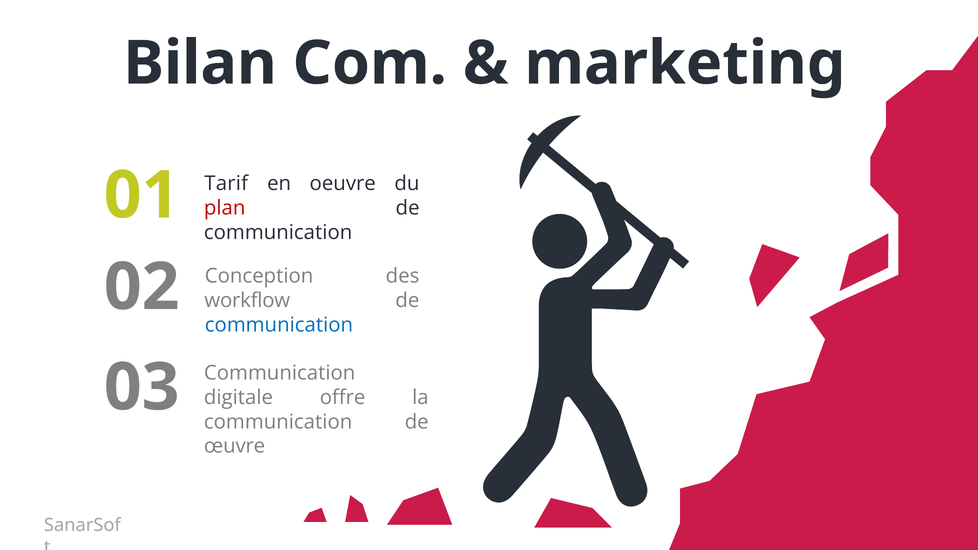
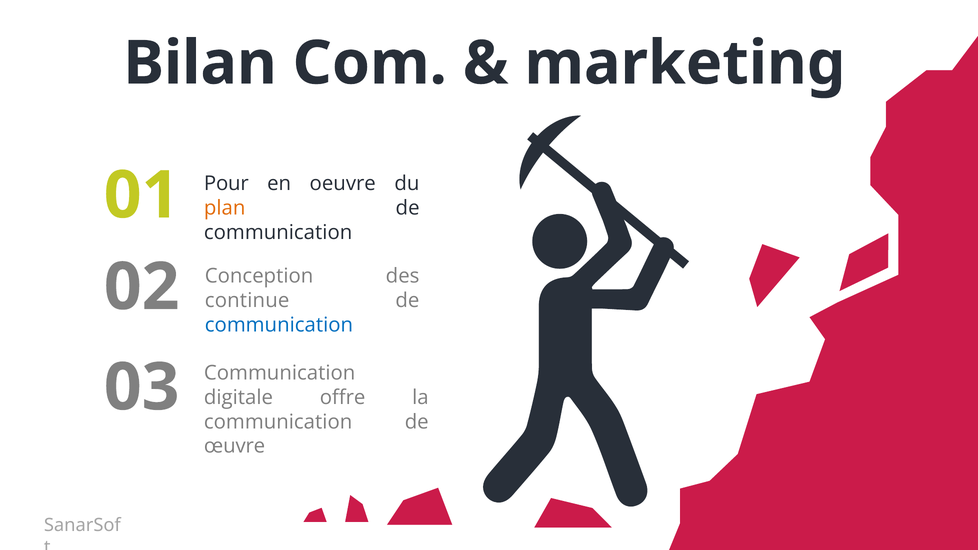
Tarif: Tarif -> Pour
plan colour: red -> orange
workflow: workflow -> continue
